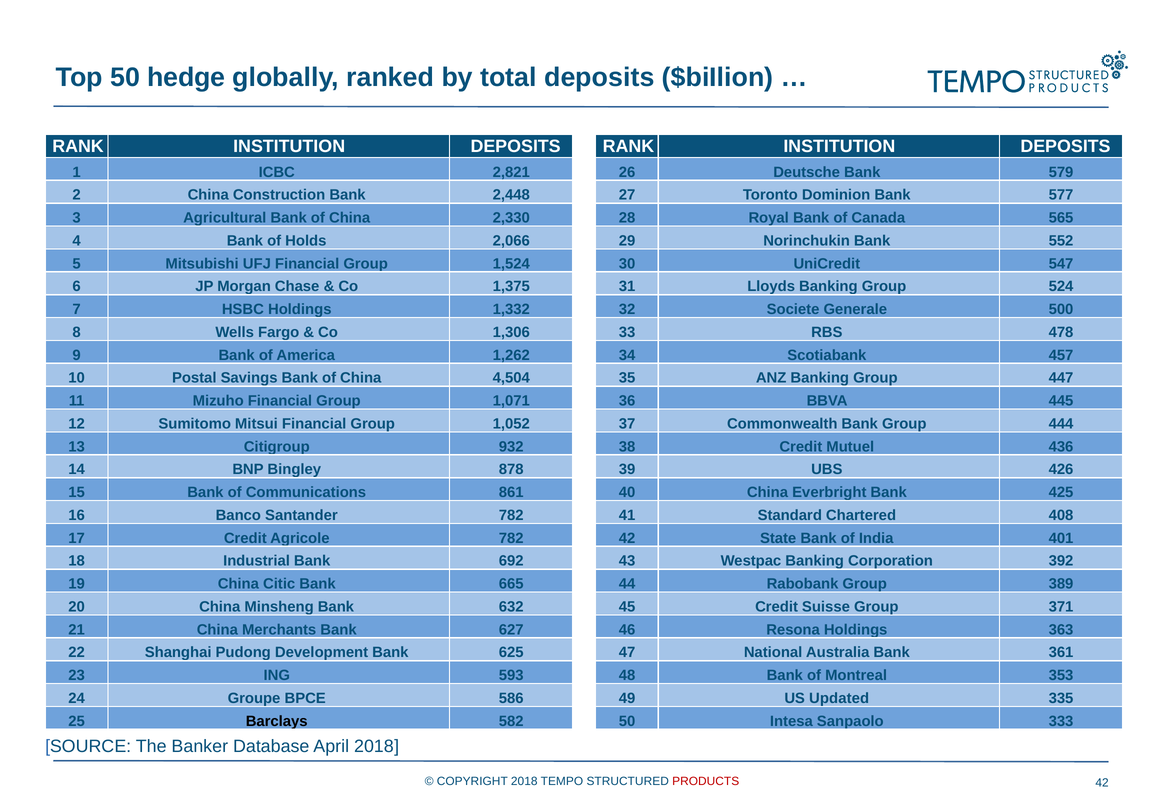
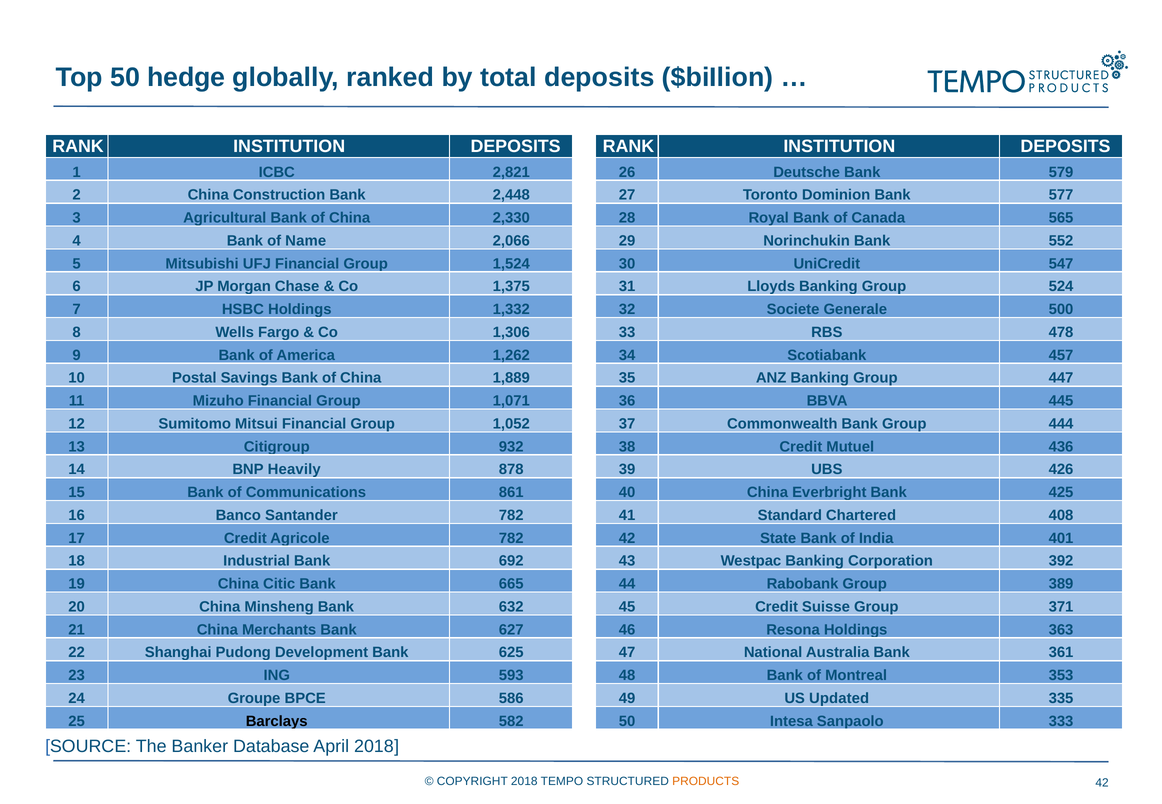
Holds: Holds -> Name
4,504: 4,504 -> 1,889
Bingley: Bingley -> Heavily
PRODUCTS colour: red -> orange
